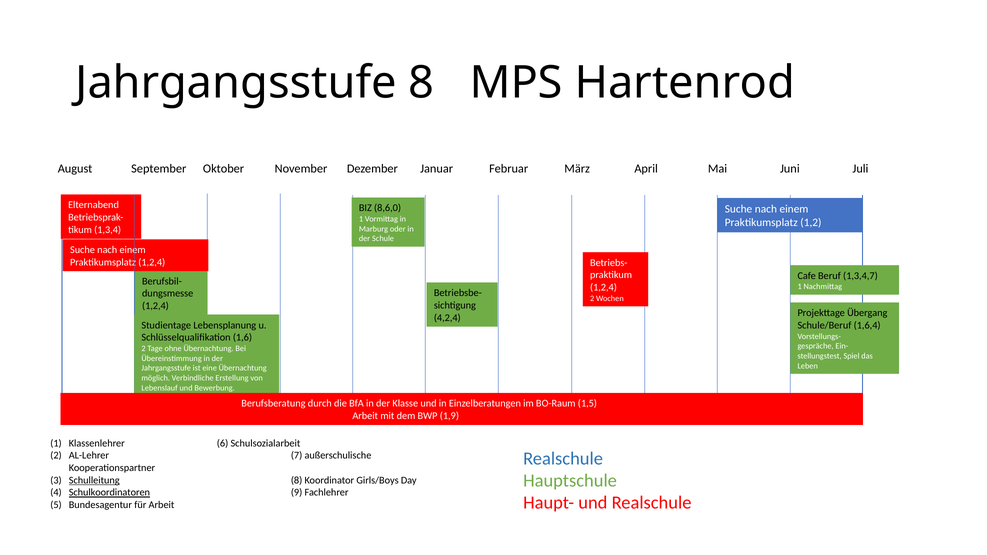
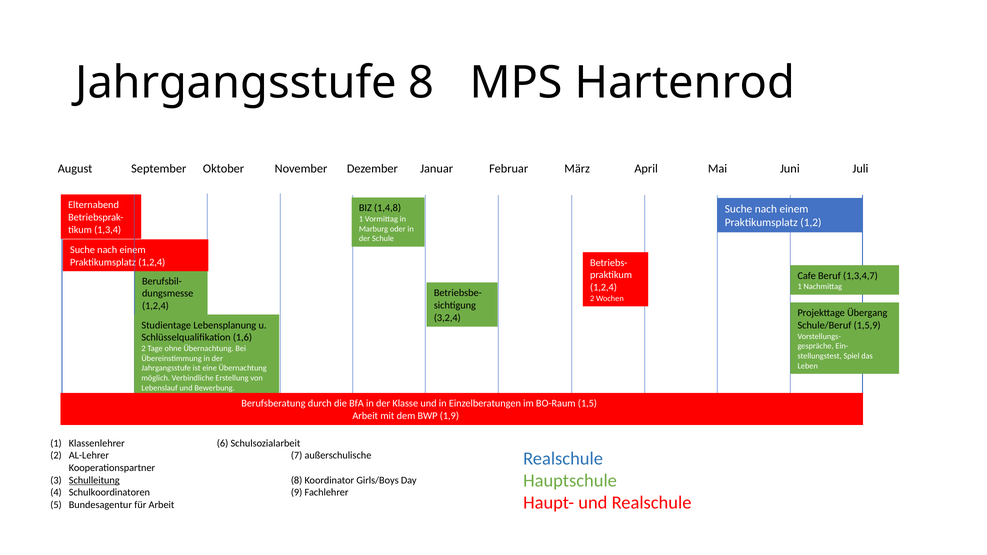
8,6,0: 8,6,0 -> 1,4,8
4,2,4: 4,2,4 -> 3,2,4
1,6,4: 1,6,4 -> 1,5,9
Schulkoordinatoren underline: present -> none
